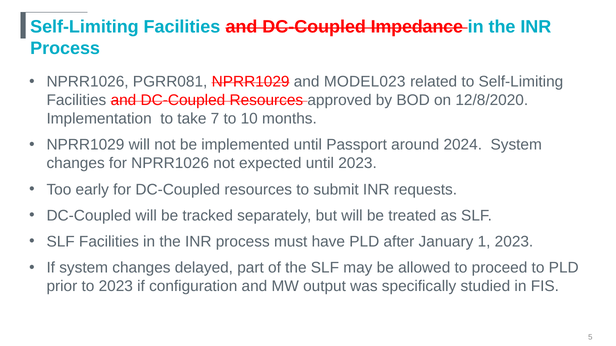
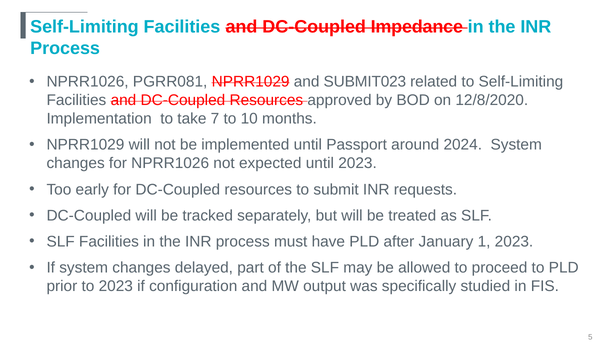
MODEL023: MODEL023 -> SUBMIT023
